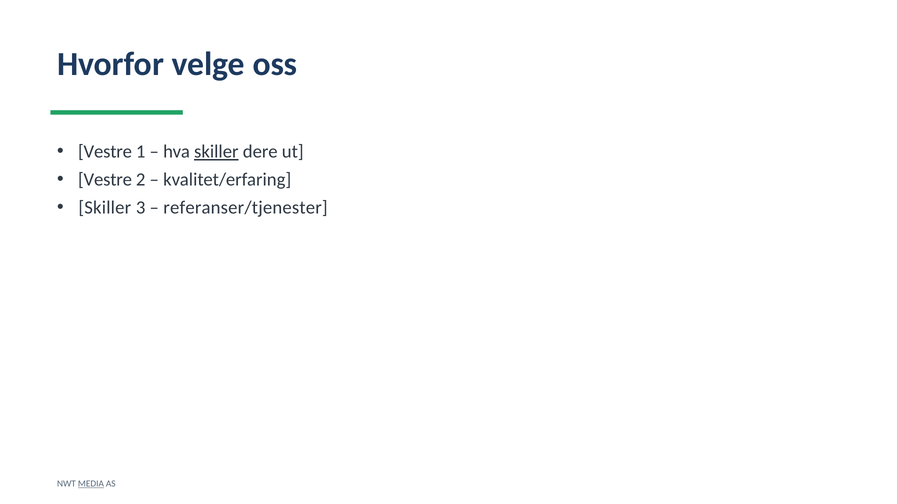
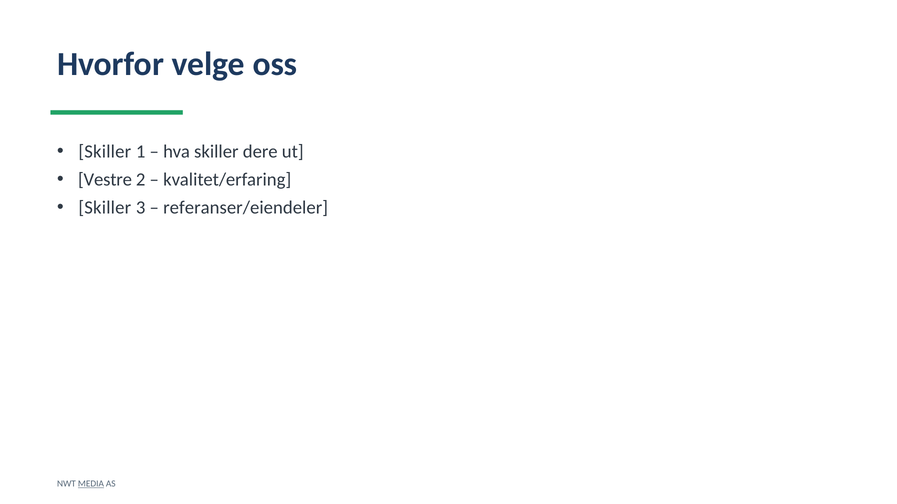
Vestre at (105, 152): Vestre -> Skiller
skiller at (216, 152) underline: present -> none
referanser/tjenester: referanser/tjenester -> referanser/eiendeler
